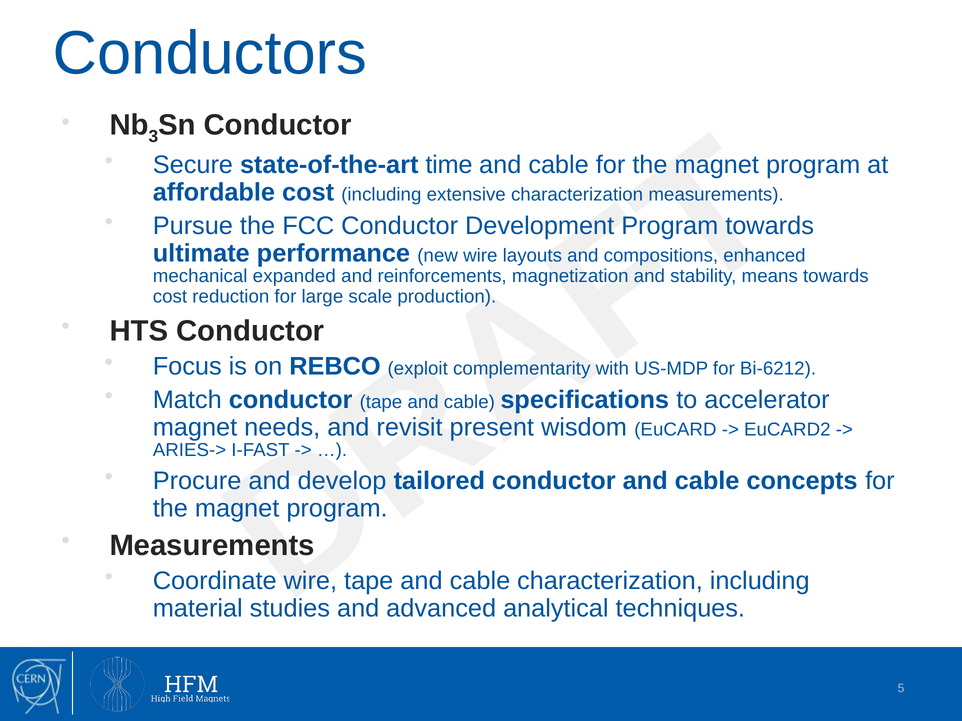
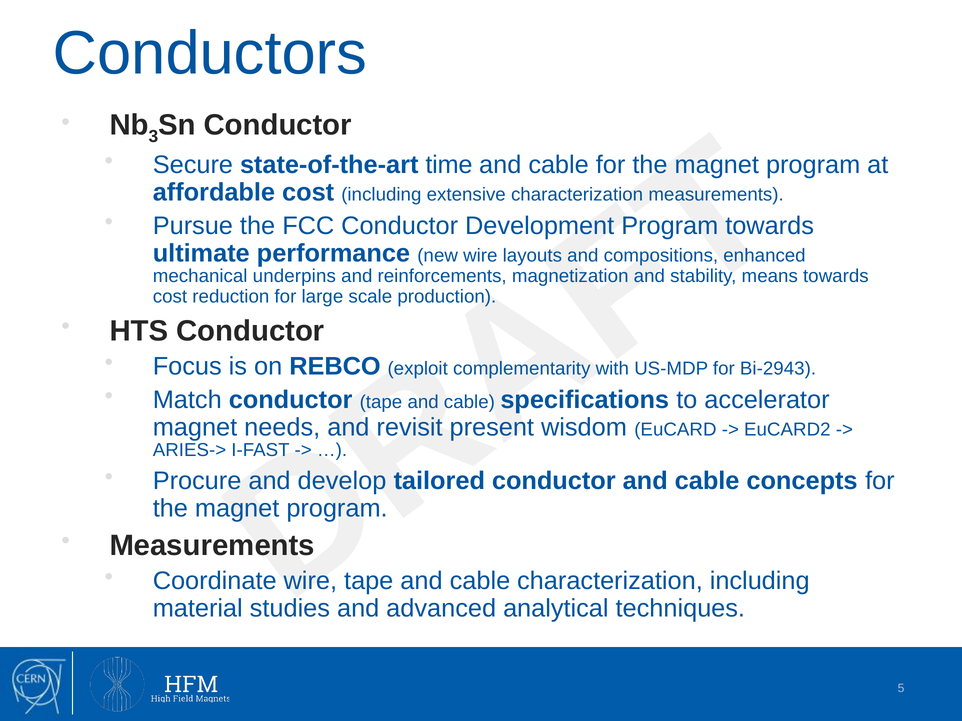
expanded: expanded -> underpins
Bi-6212: Bi-6212 -> Bi-2943
